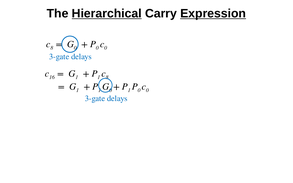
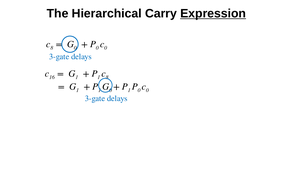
Hierarchical underline: present -> none
